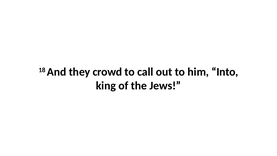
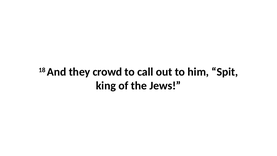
Into: Into -> Spit
